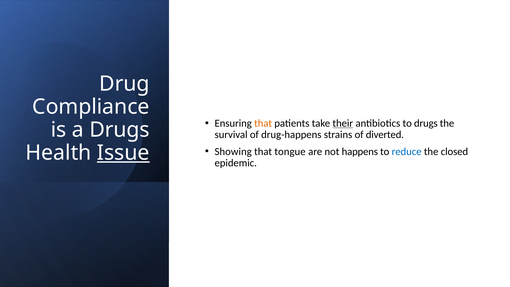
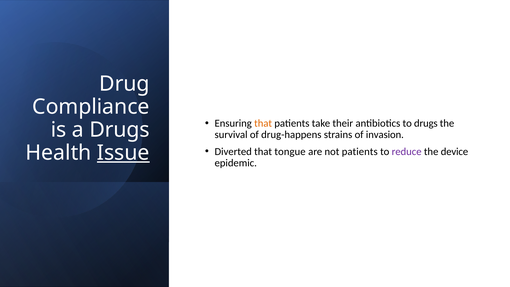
their underline: present -> none
diverted: diverted -> invasion
Showing: Showing -> Diverted
not happens: happens -> patients
reduce colour: blue -> purple
closed: closed -> device
